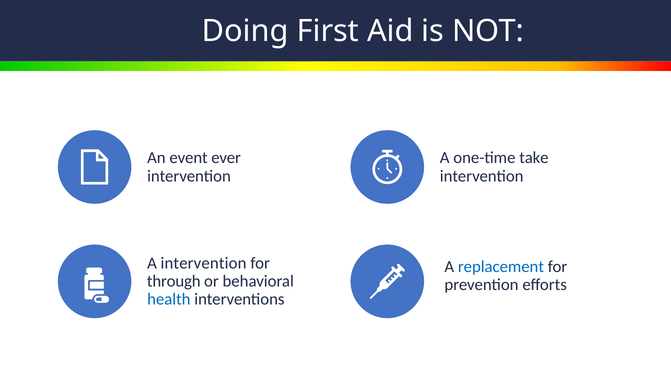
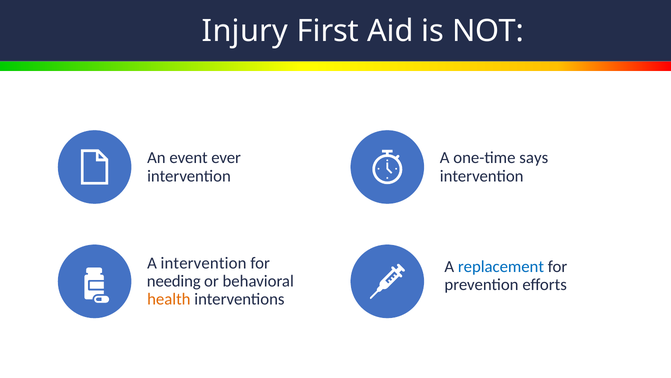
Doing: Doing -> Injury
take: take -> says
through: through -> needing
health colour: blue -> orange
